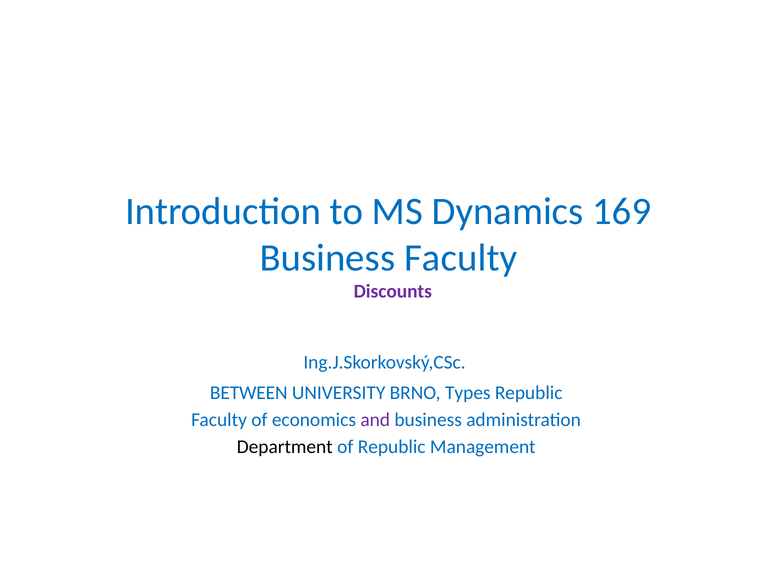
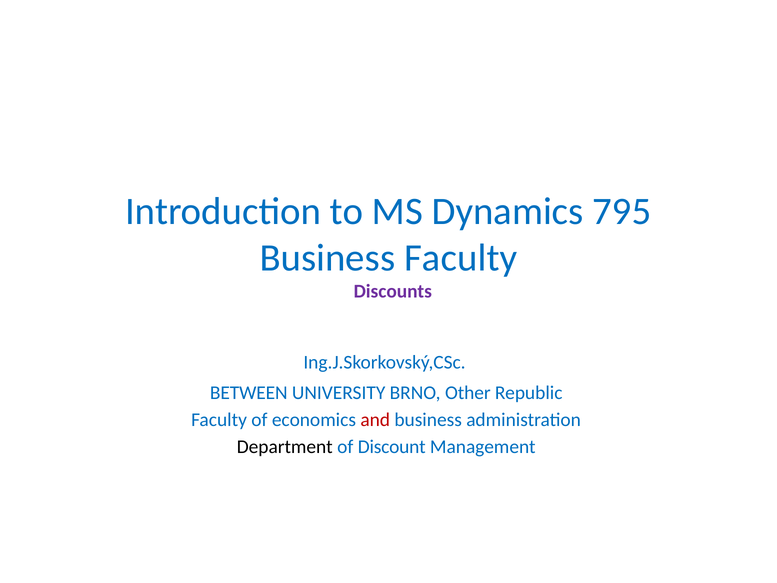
169: 169 -> 795
Types: Types -> Other
and colour: purple -> red
of Republic: Republic -> Discount
